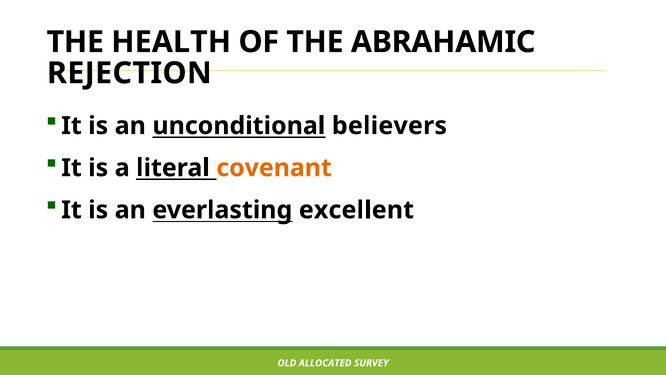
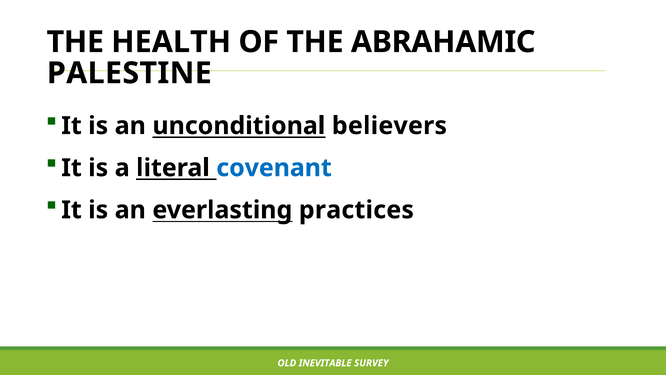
REJECTION: REJECTION -> PALESTINE
covenant colour: orange -> blue
excellent: excellent -> practices
ALLOCATED: ALLOCATED -> INEVITABLE
